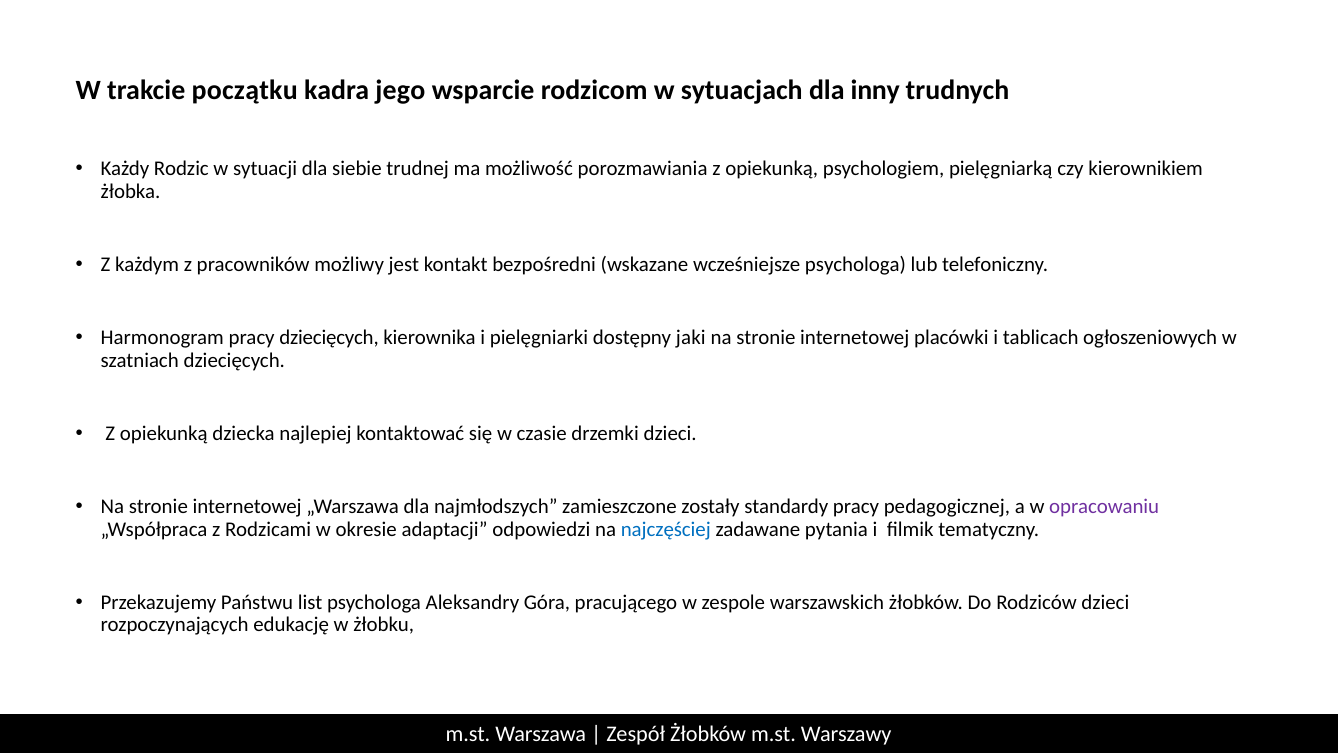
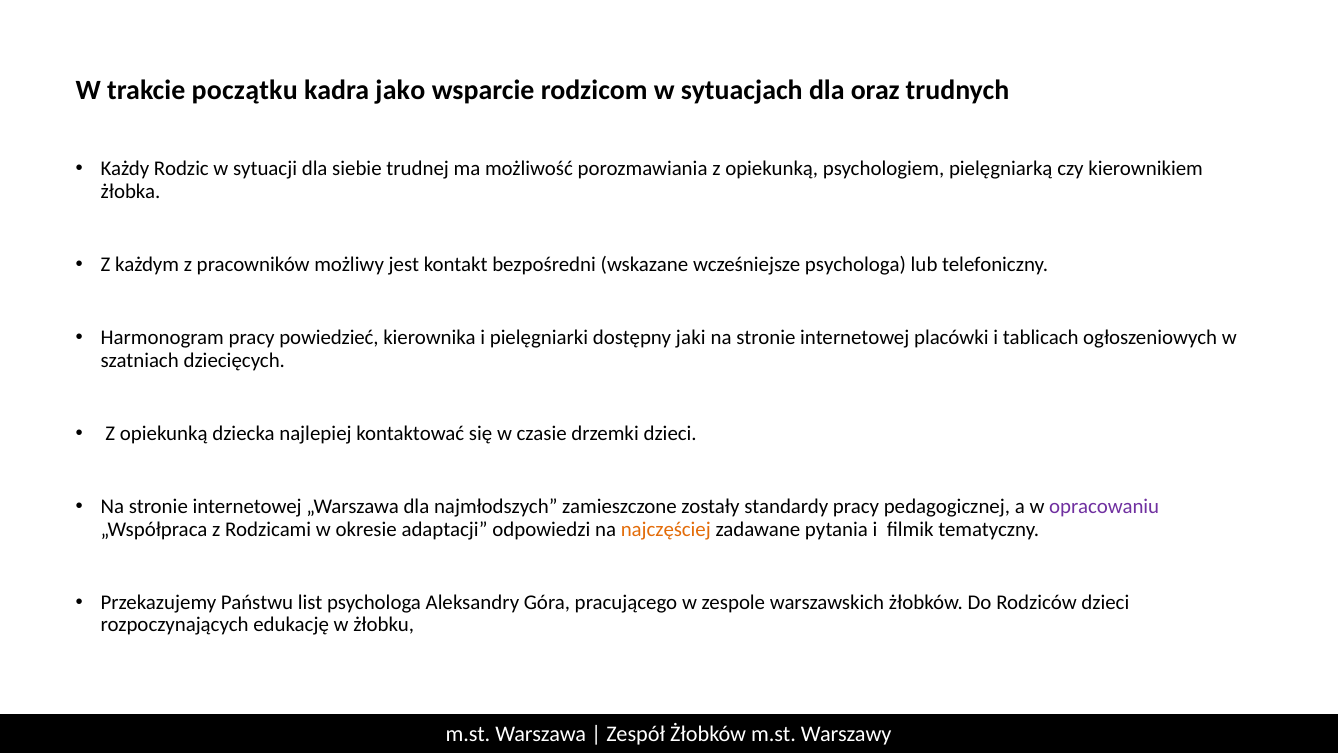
jego: jego -> jako
inny: inny -> oraz
pracy dziecięcych: dziecięcych -> powiedzieć
najczęściej colour: blue -> orange
